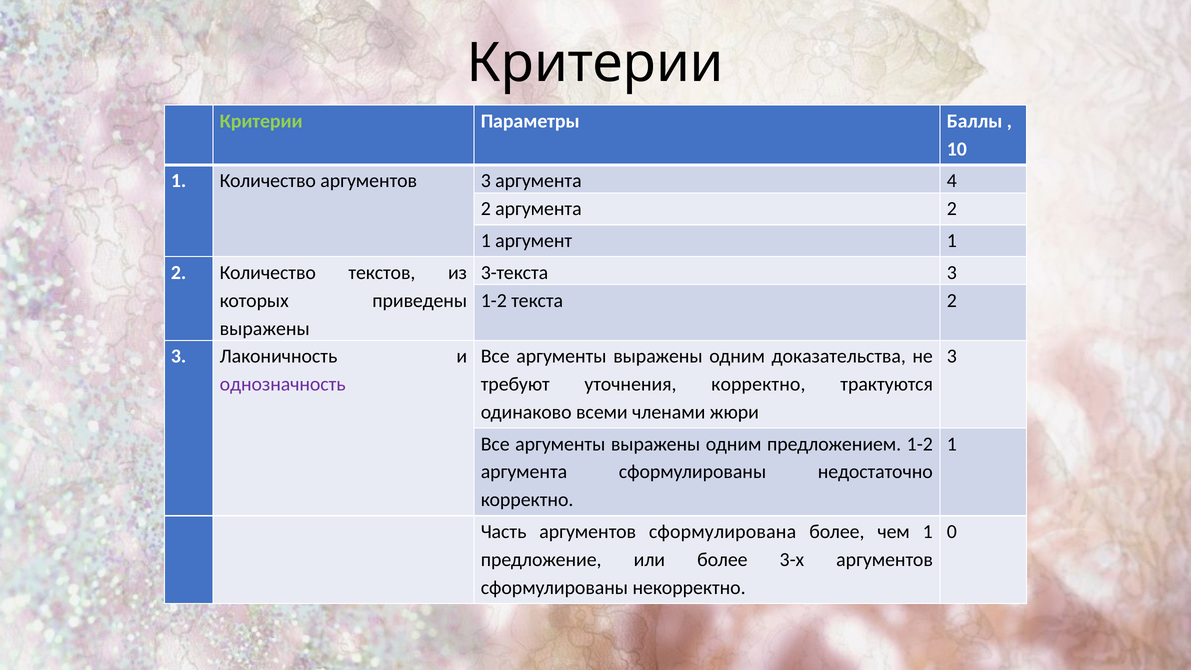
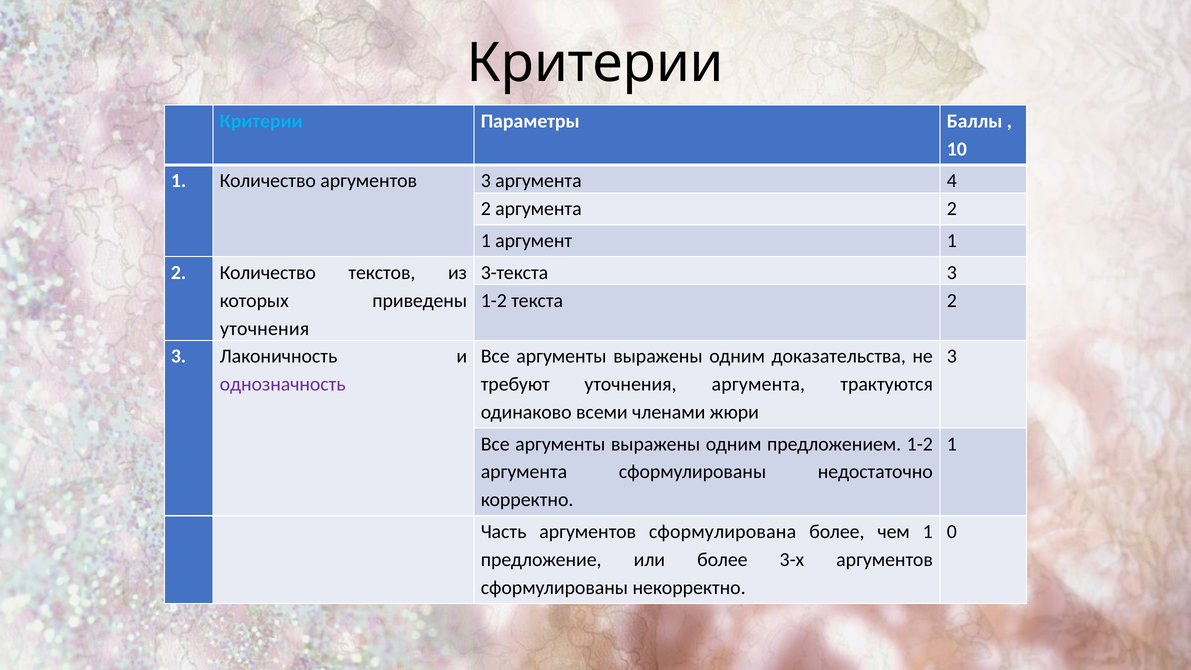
Критерии at (261, 121) colour: light green -> light blue
выражены at (265, 328): выражены -> уточнения
уточнения корректно: корректно -> аргумента
